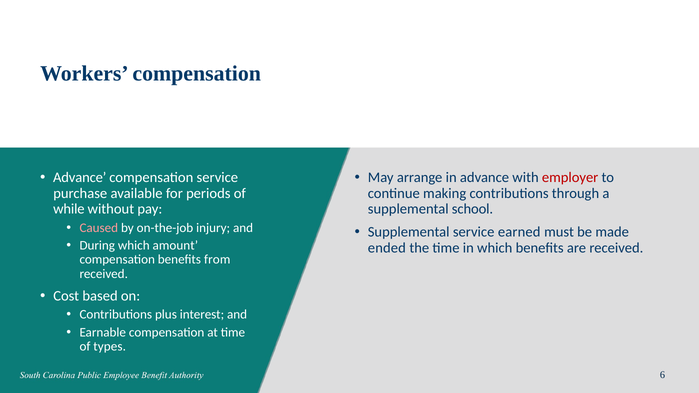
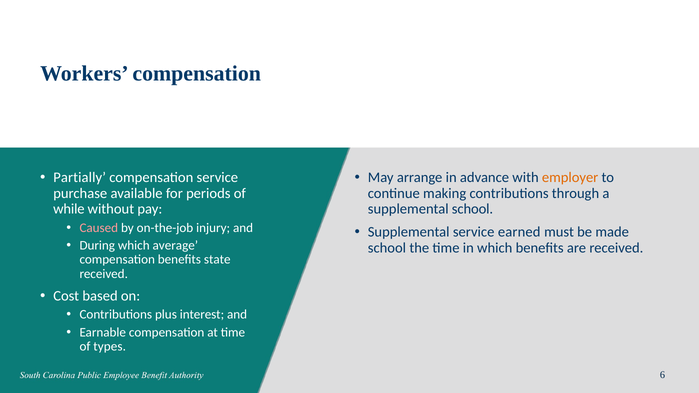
Advance at (80, 178): Advance -> Partially
employer colour: red -> orange
amount: amount -> average
ended at (387, 248): ended -> school
from: from -> state
